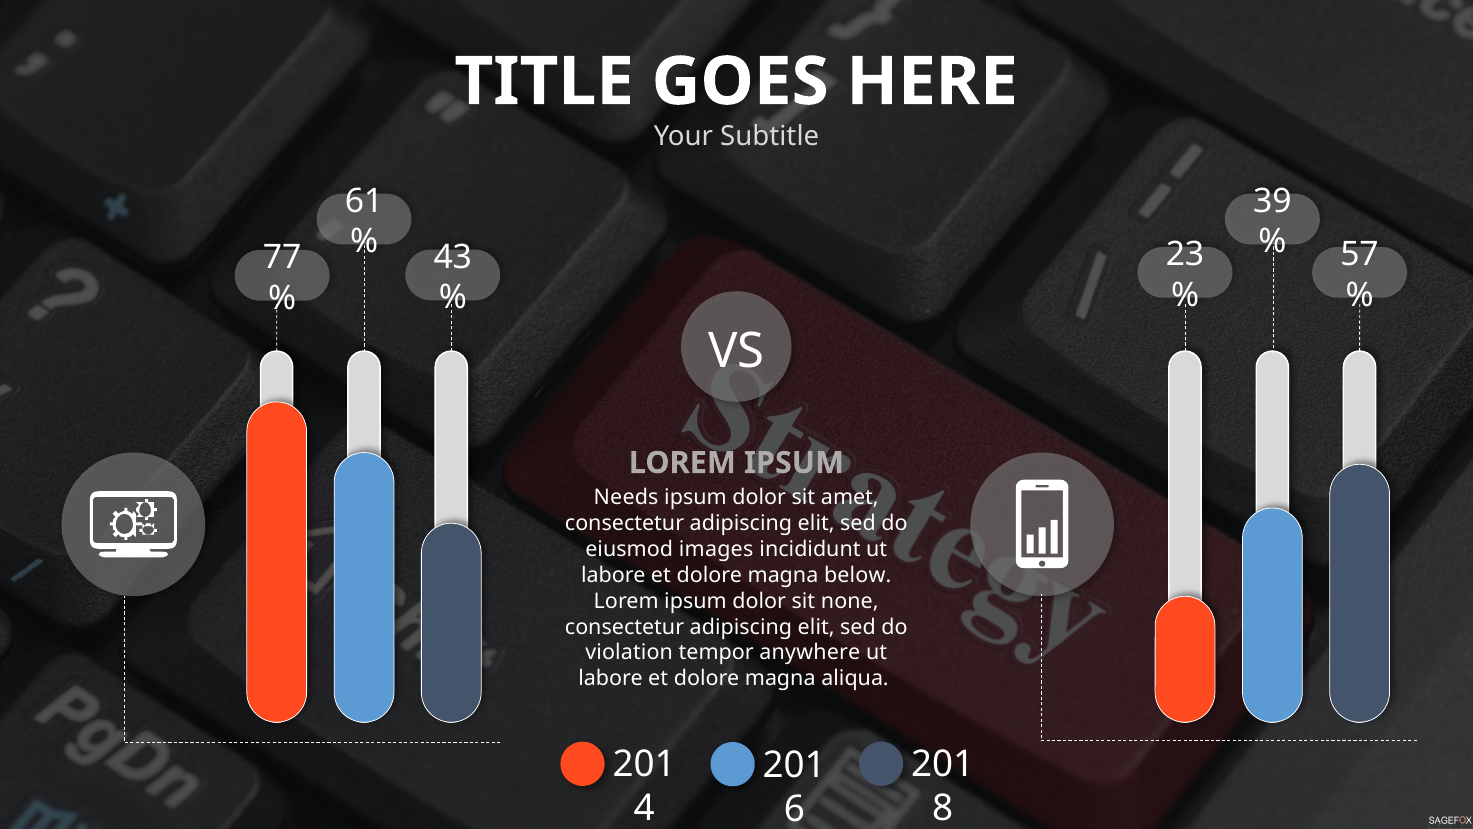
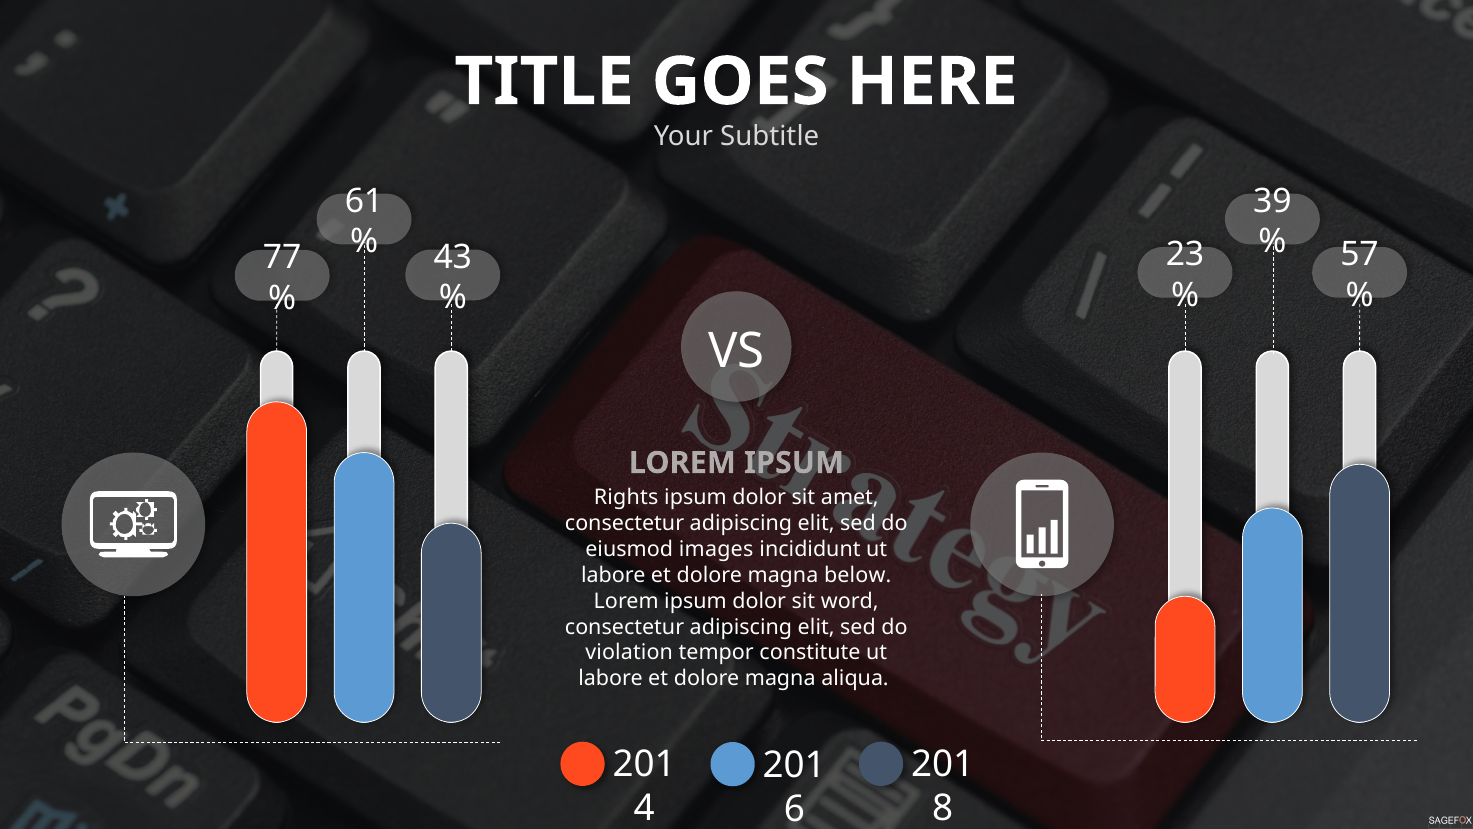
Needs: Needs -> Rights
none: none -> word
anywhere: anywhere -> constitute
